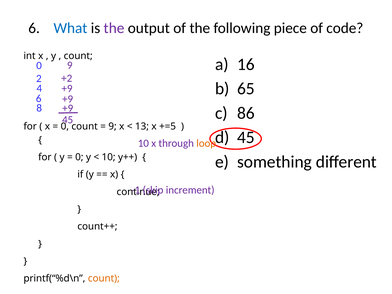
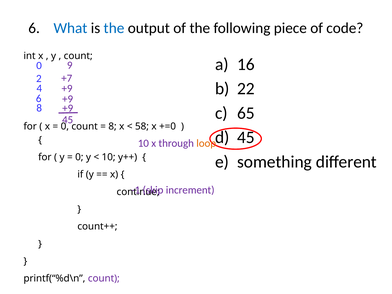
the at (114, 28) colour: purple -> blue
+2: +2 -> +7
65: 65 -> 22
86: 86 -> 65
9 at (113, 126): 9 -> 8
13: 13 -> 58
+=5: +=5 -> +=0
count at (104, 278) colour: orange -> purple
